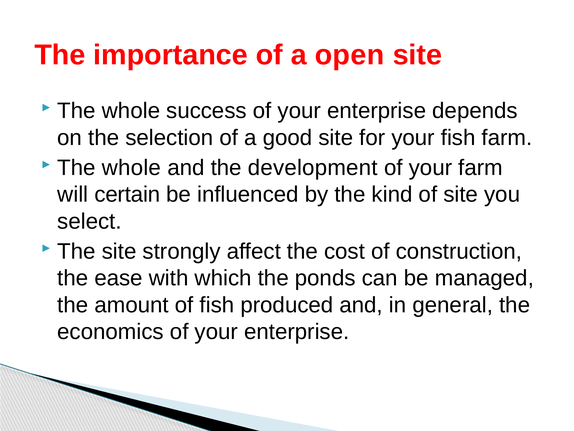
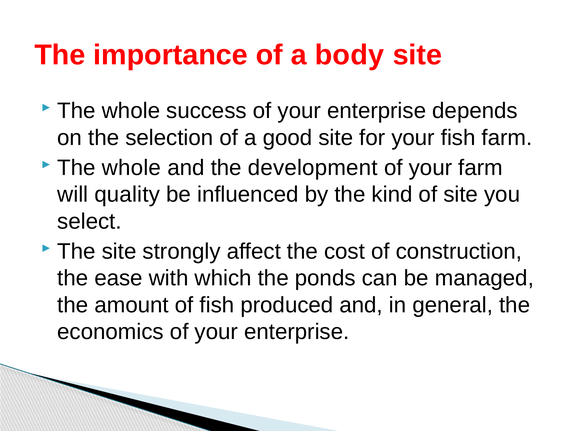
open: open -> body
certain: certain -> quality
